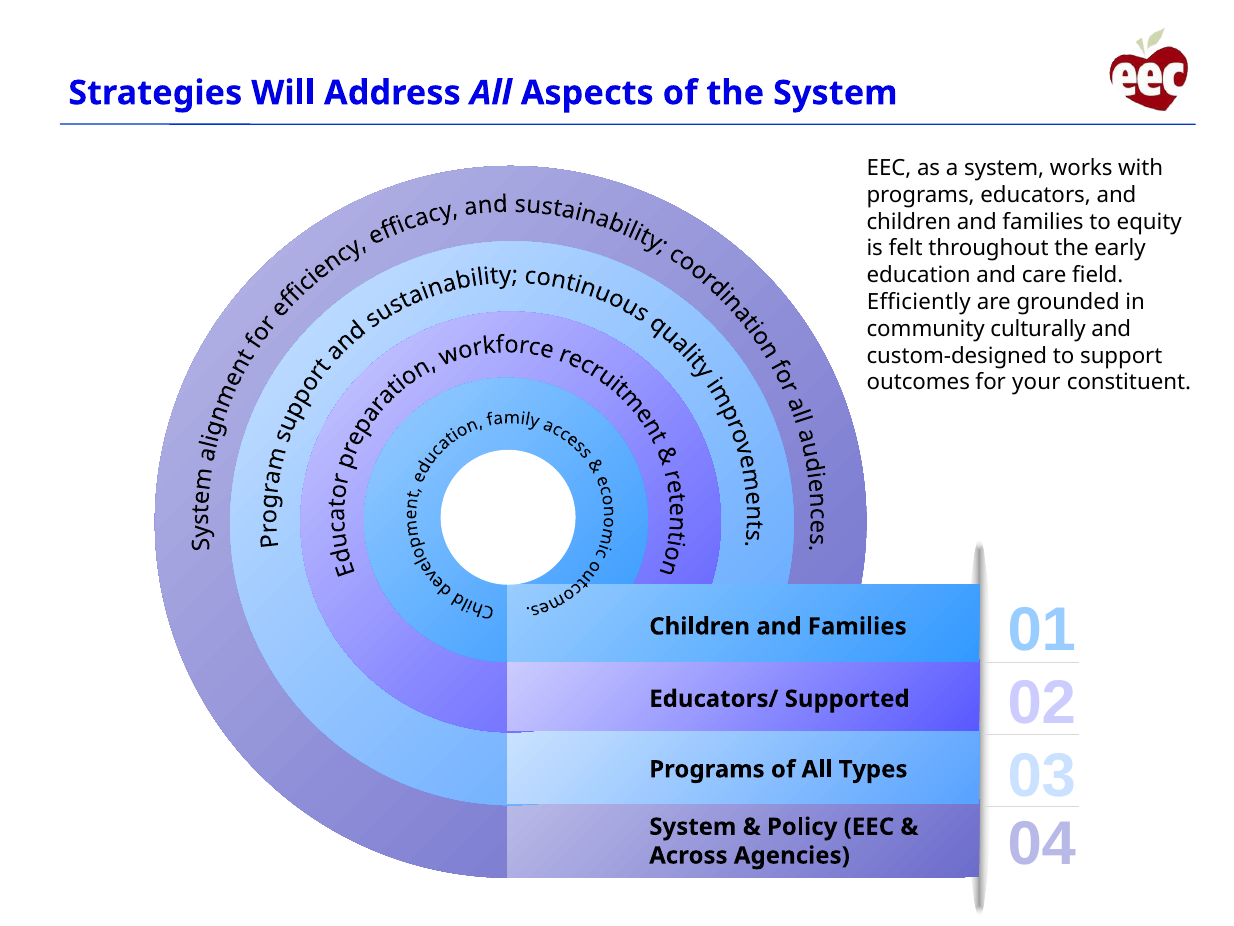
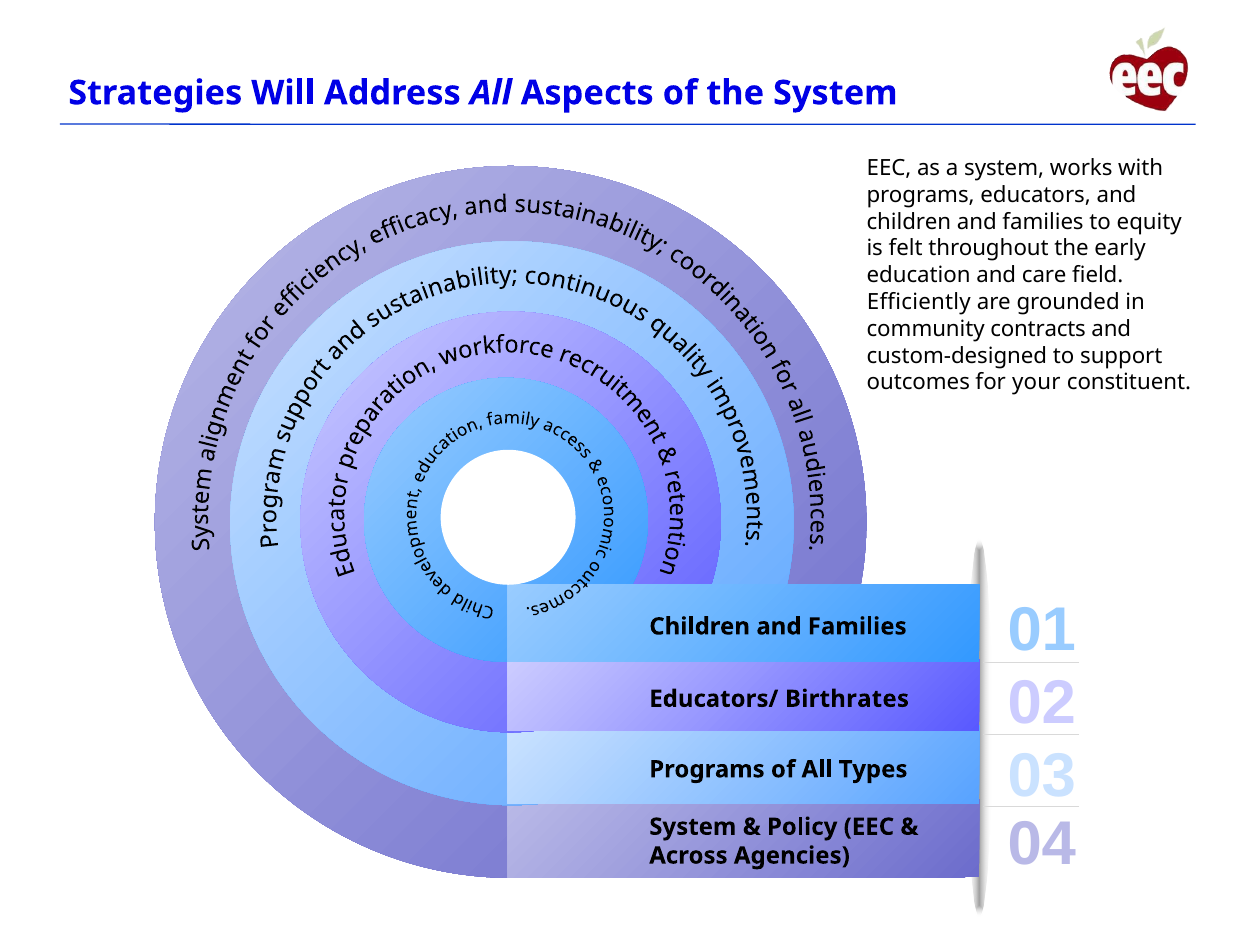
culturally: culturally -> contracts
Supported: Supported -> Birthrates
